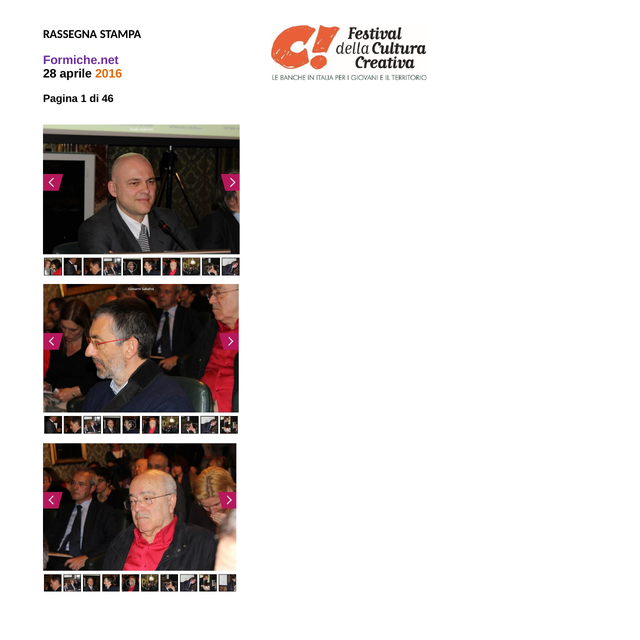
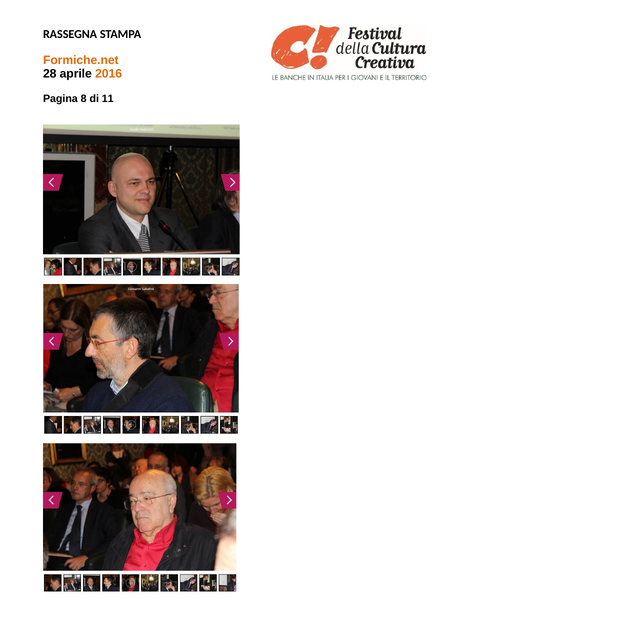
Formiche.net colour: purple -> orange
1: 1 -> 8
46: 46 -> 11
